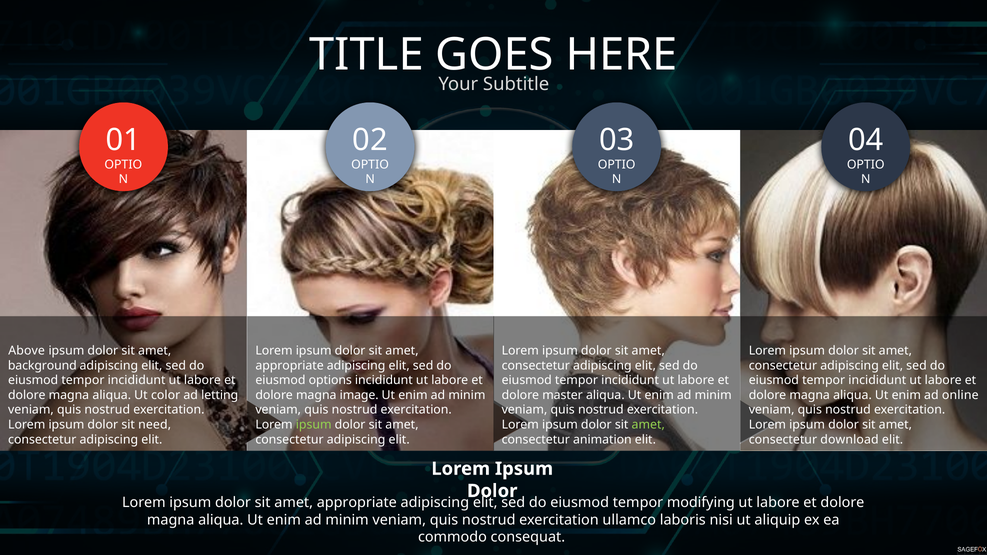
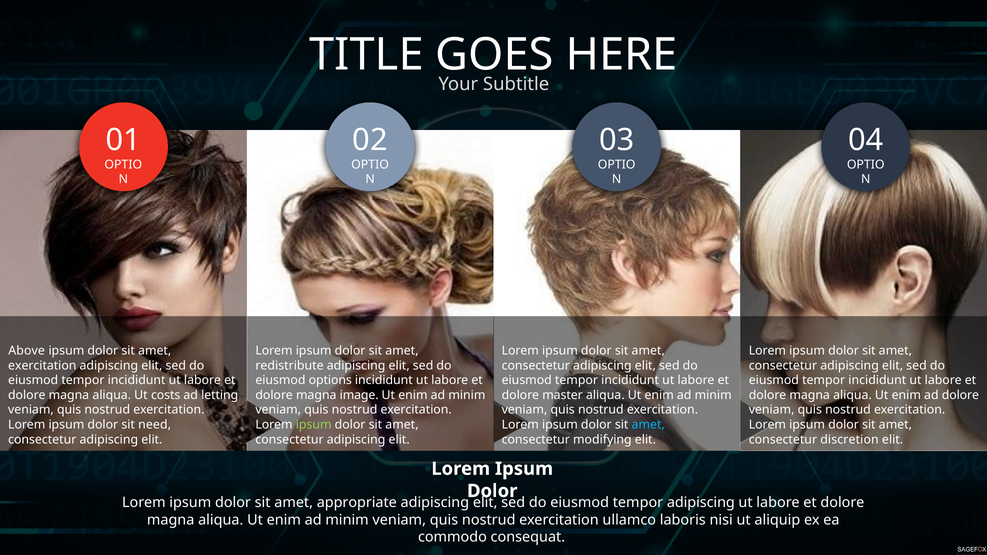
background at (42, 366): background -> exercitation
appropriate at (290, 366): appropriate -> redistribute
color: color -> costs
ad online: online -> dolore
amet at (648, 425) colour: light green -> light blue
animation: animation -> modifying
download: download -> discretion
tempor modifying: modifying -> adipiscing
